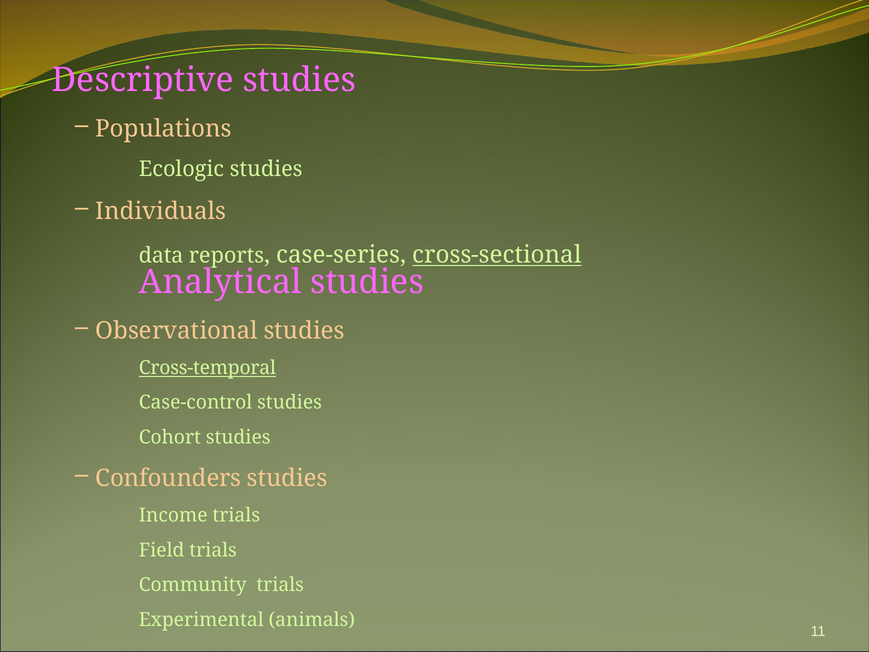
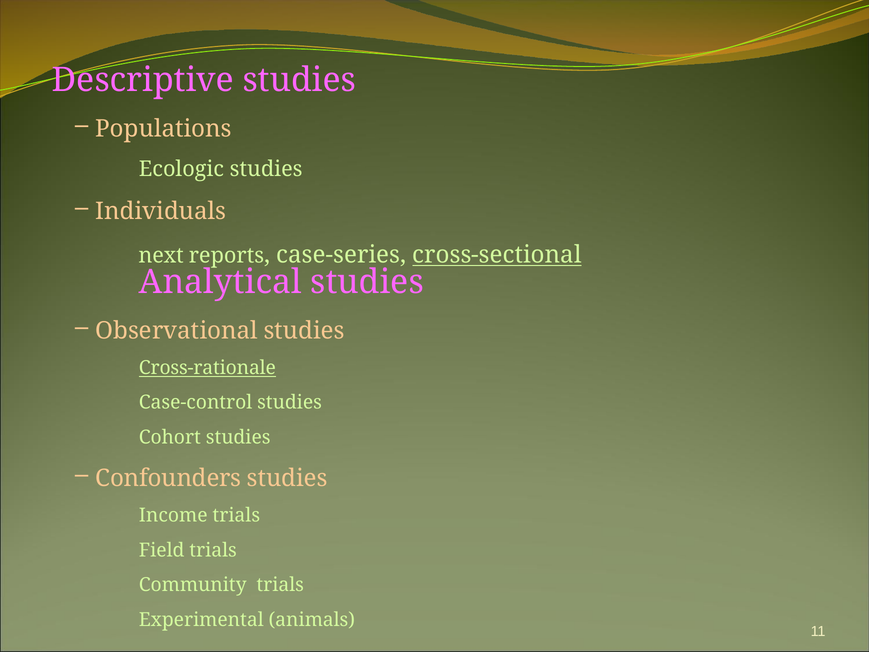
data: data -> next
Cross-temporal: Cross-temporal -> Cross-rationale
